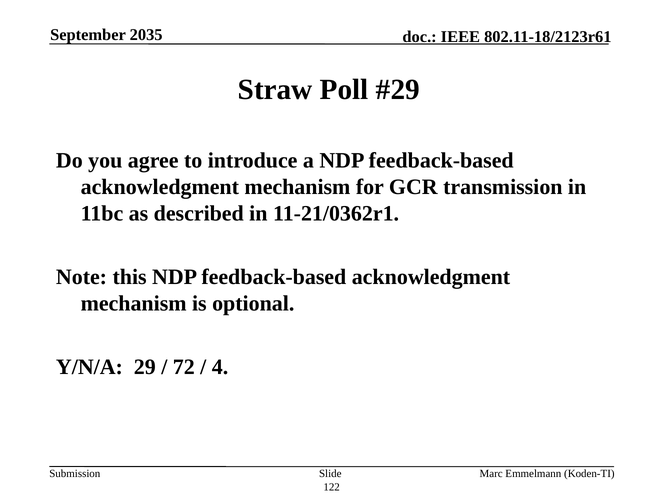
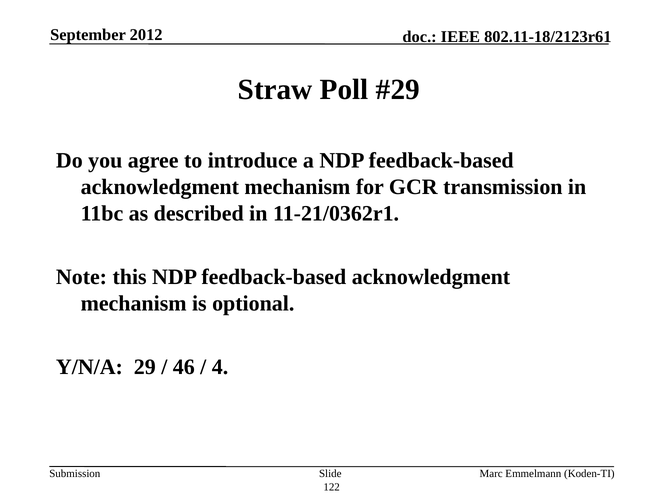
2035: 2035 -> 2012
72: 72 -> 46
